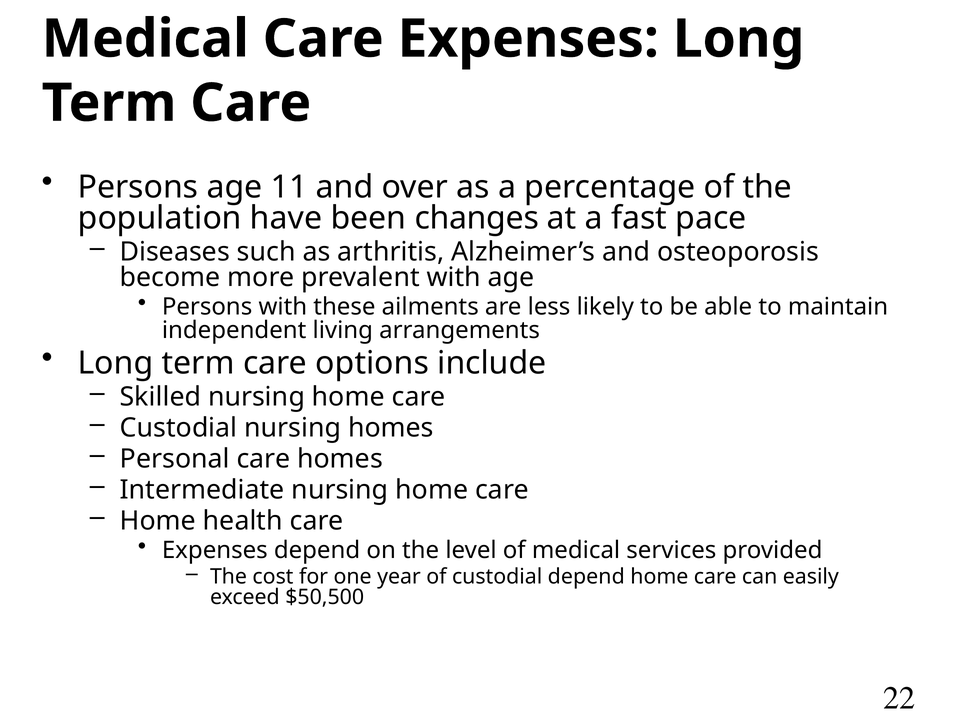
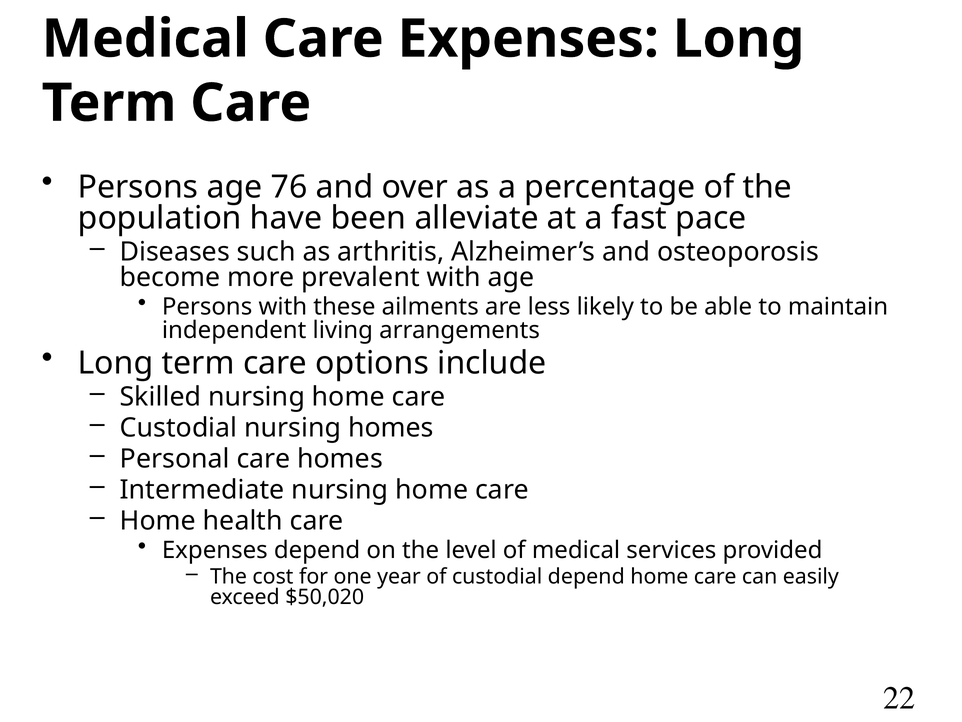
11: 11 -> 76
changes: changes -> alleviate
$50,500: $50,500 -> $50,020
